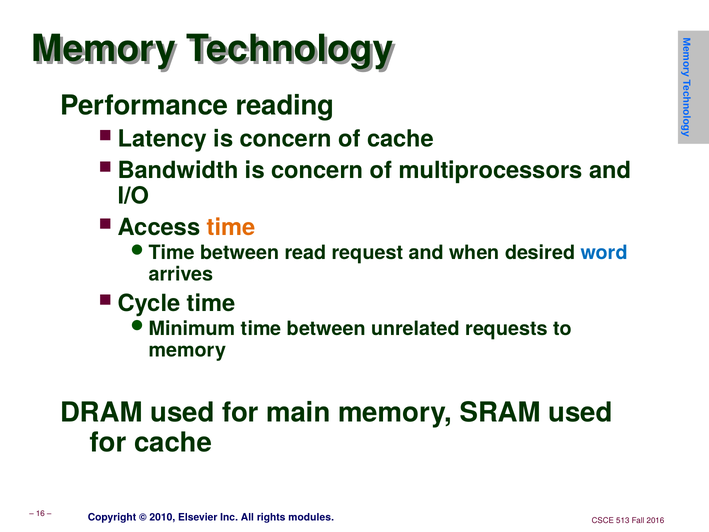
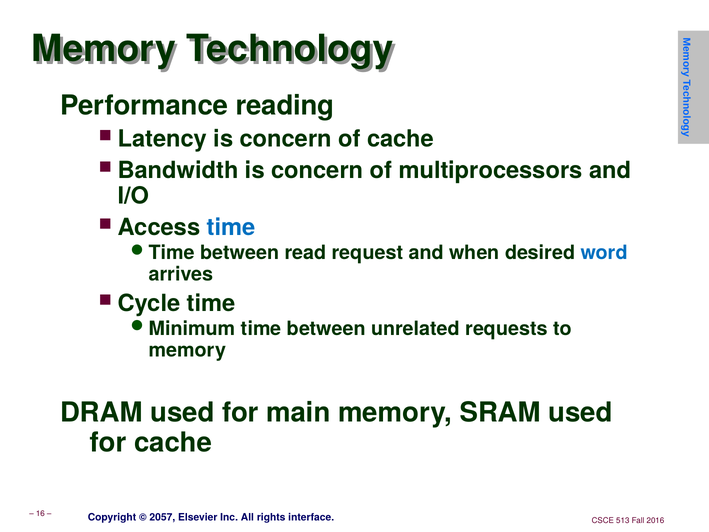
time at (231, 227) colour: orange -> blue
2010: 2010 -> 2057
modules: modules -> interface
